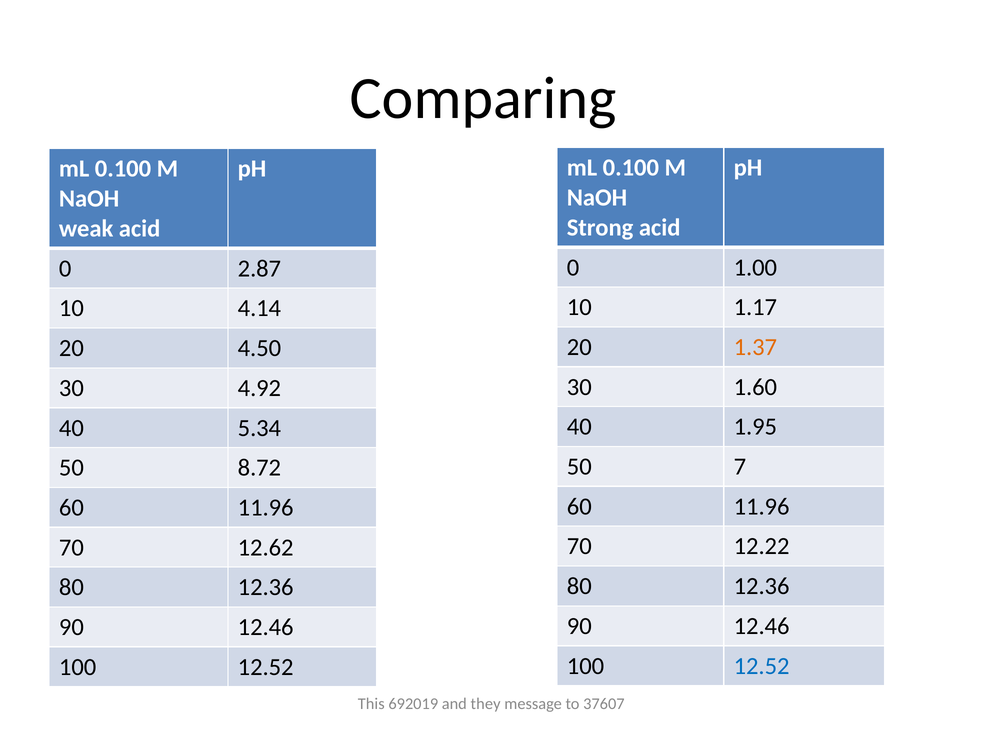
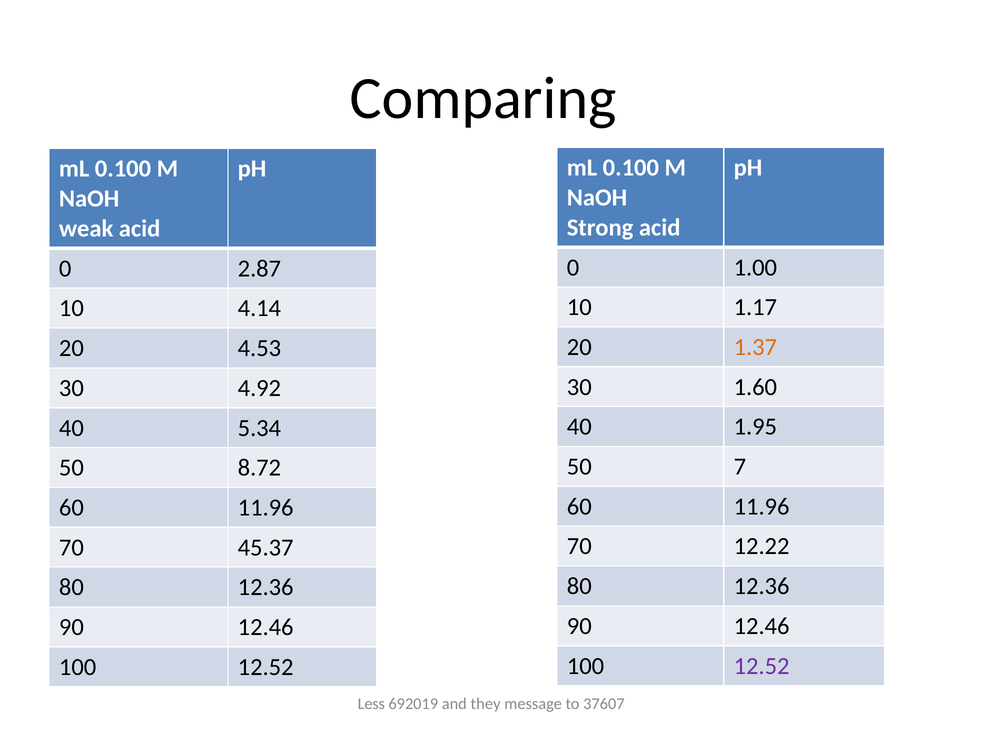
4.50: 4.50 -> 4.53
12.62: 12.62 -> 45.37
12.52 at (762, 666) colour: blue -> purple
This: This -> Less
